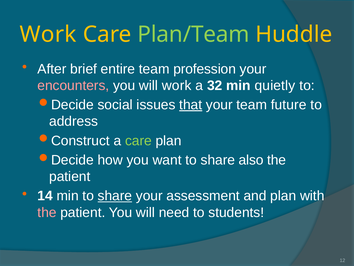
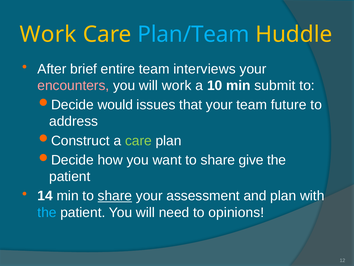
Plan/Team colour: light green -> light blue
profession: profession -> interviews
32: 32 -> 10
quietly: quietly -> submit
social: social -> would
that underline: present -> none
also: also -> give
the at (47, 212) colour: pink -> light blue
students: students -> opinions
